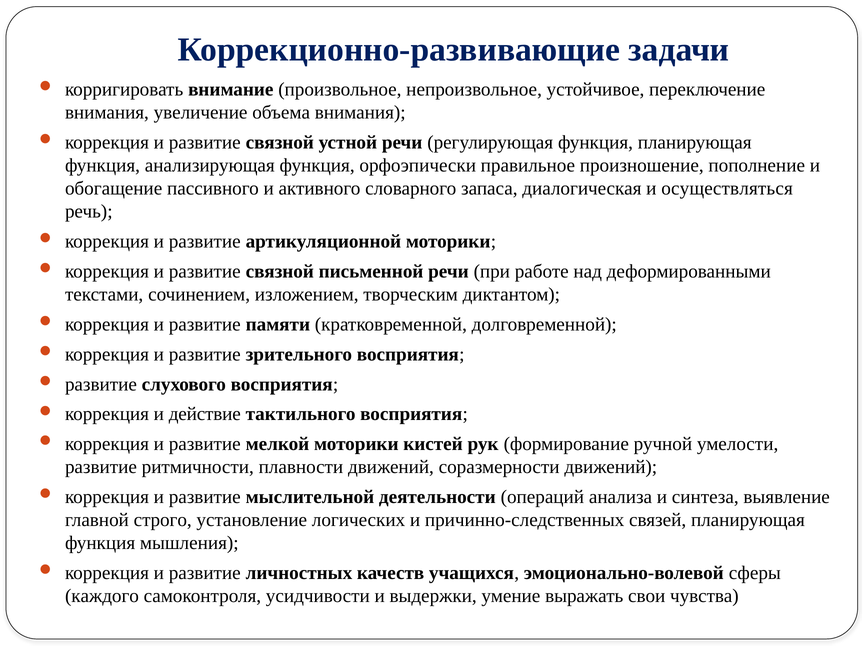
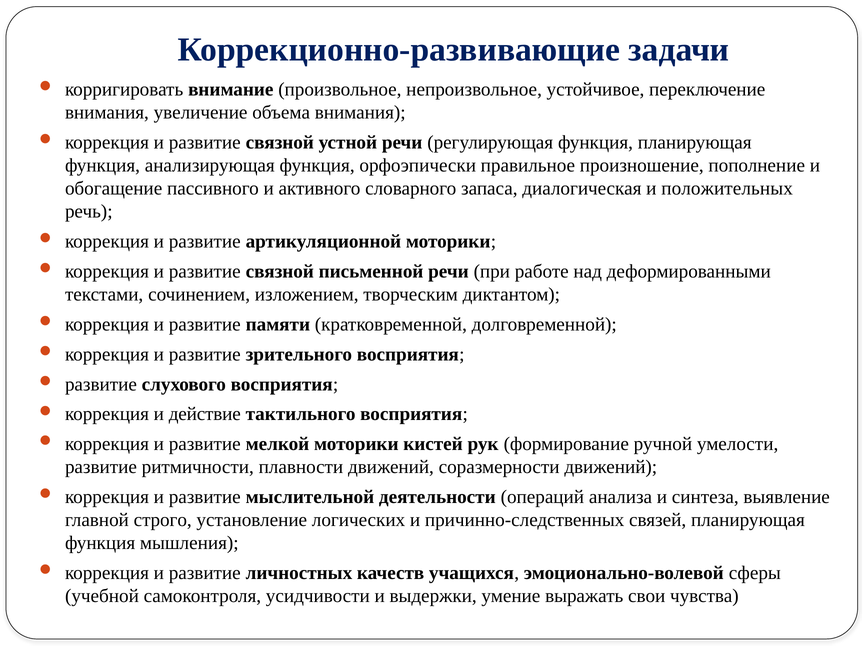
осуществляться: осуществляться -> положительных
каждого: каждого -> учебной
